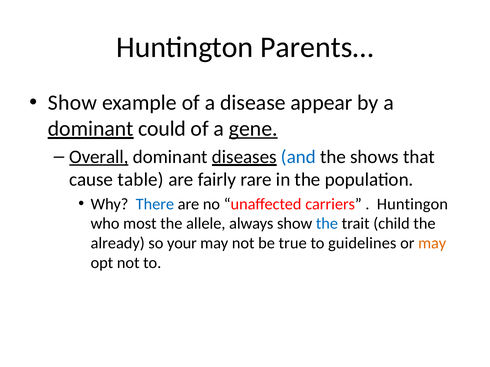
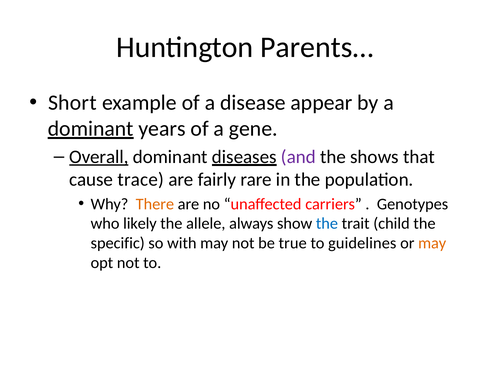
Show at (72, 103): Show -> Short
could: could -> years
gene underline: present -> none
and colour: blue -> purple
table: table -> trace
There colour: blue -> orange
Huntingon: Huntingon -> Genotypes
most: most -> likely
already: already -> specific
your: your -> with
